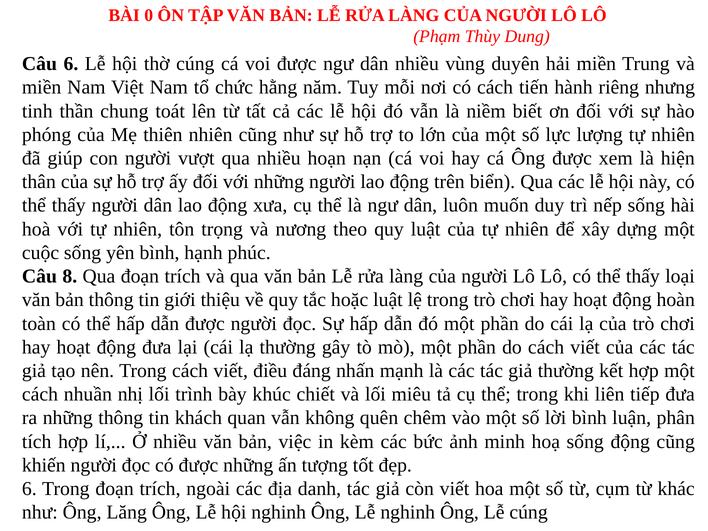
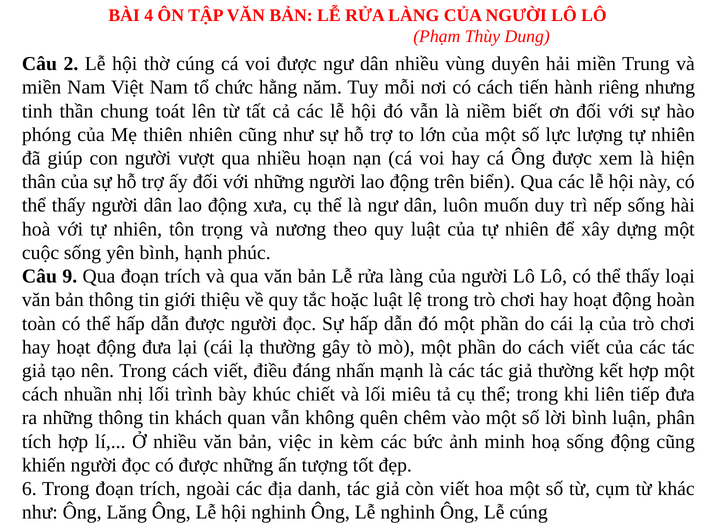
0: 0 -> 4
Câu 6: 6 -> 2
8: 8 -> 9
